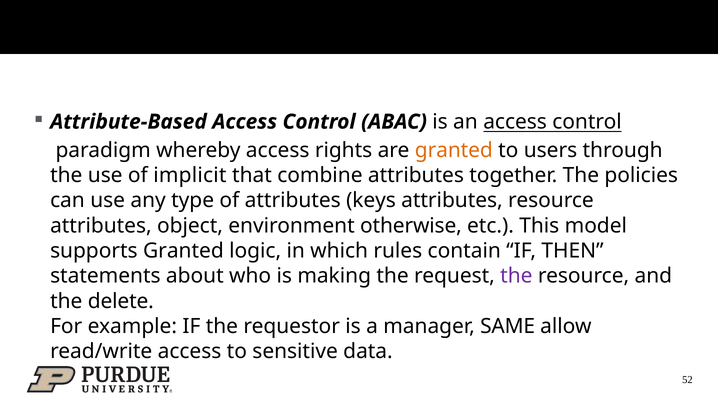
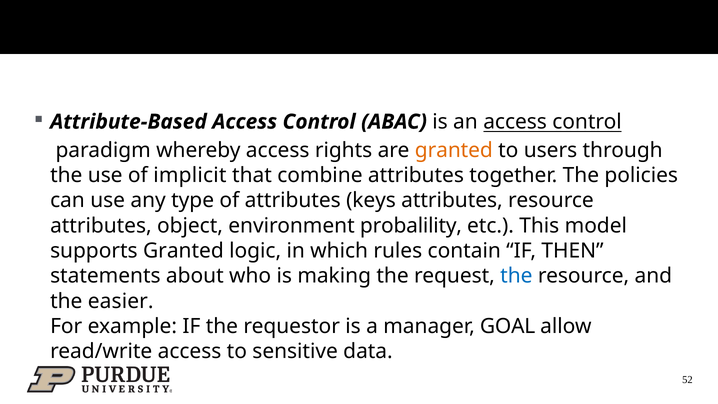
otherwise: otherwise -> probalility
the at (516, 276) colour: purple -> blue
delete: delete -> easier
SAME: SAME -> GOAL
